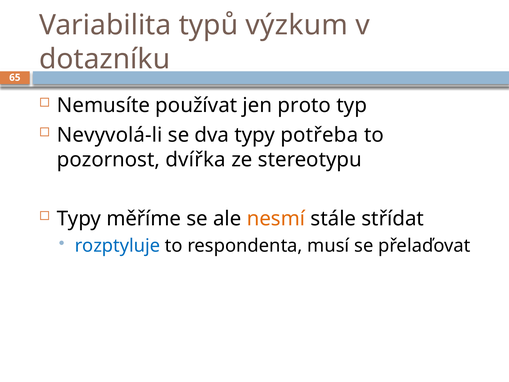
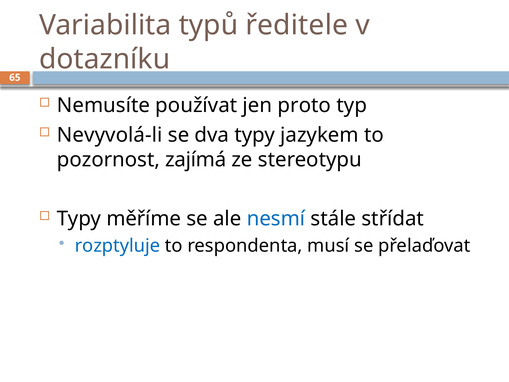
výzkum: výzkum -> ředitele
potřeba: potřeba -> jazykem
dvířka: dvířka -> zajímá
nesmí colour: orange -> blue
